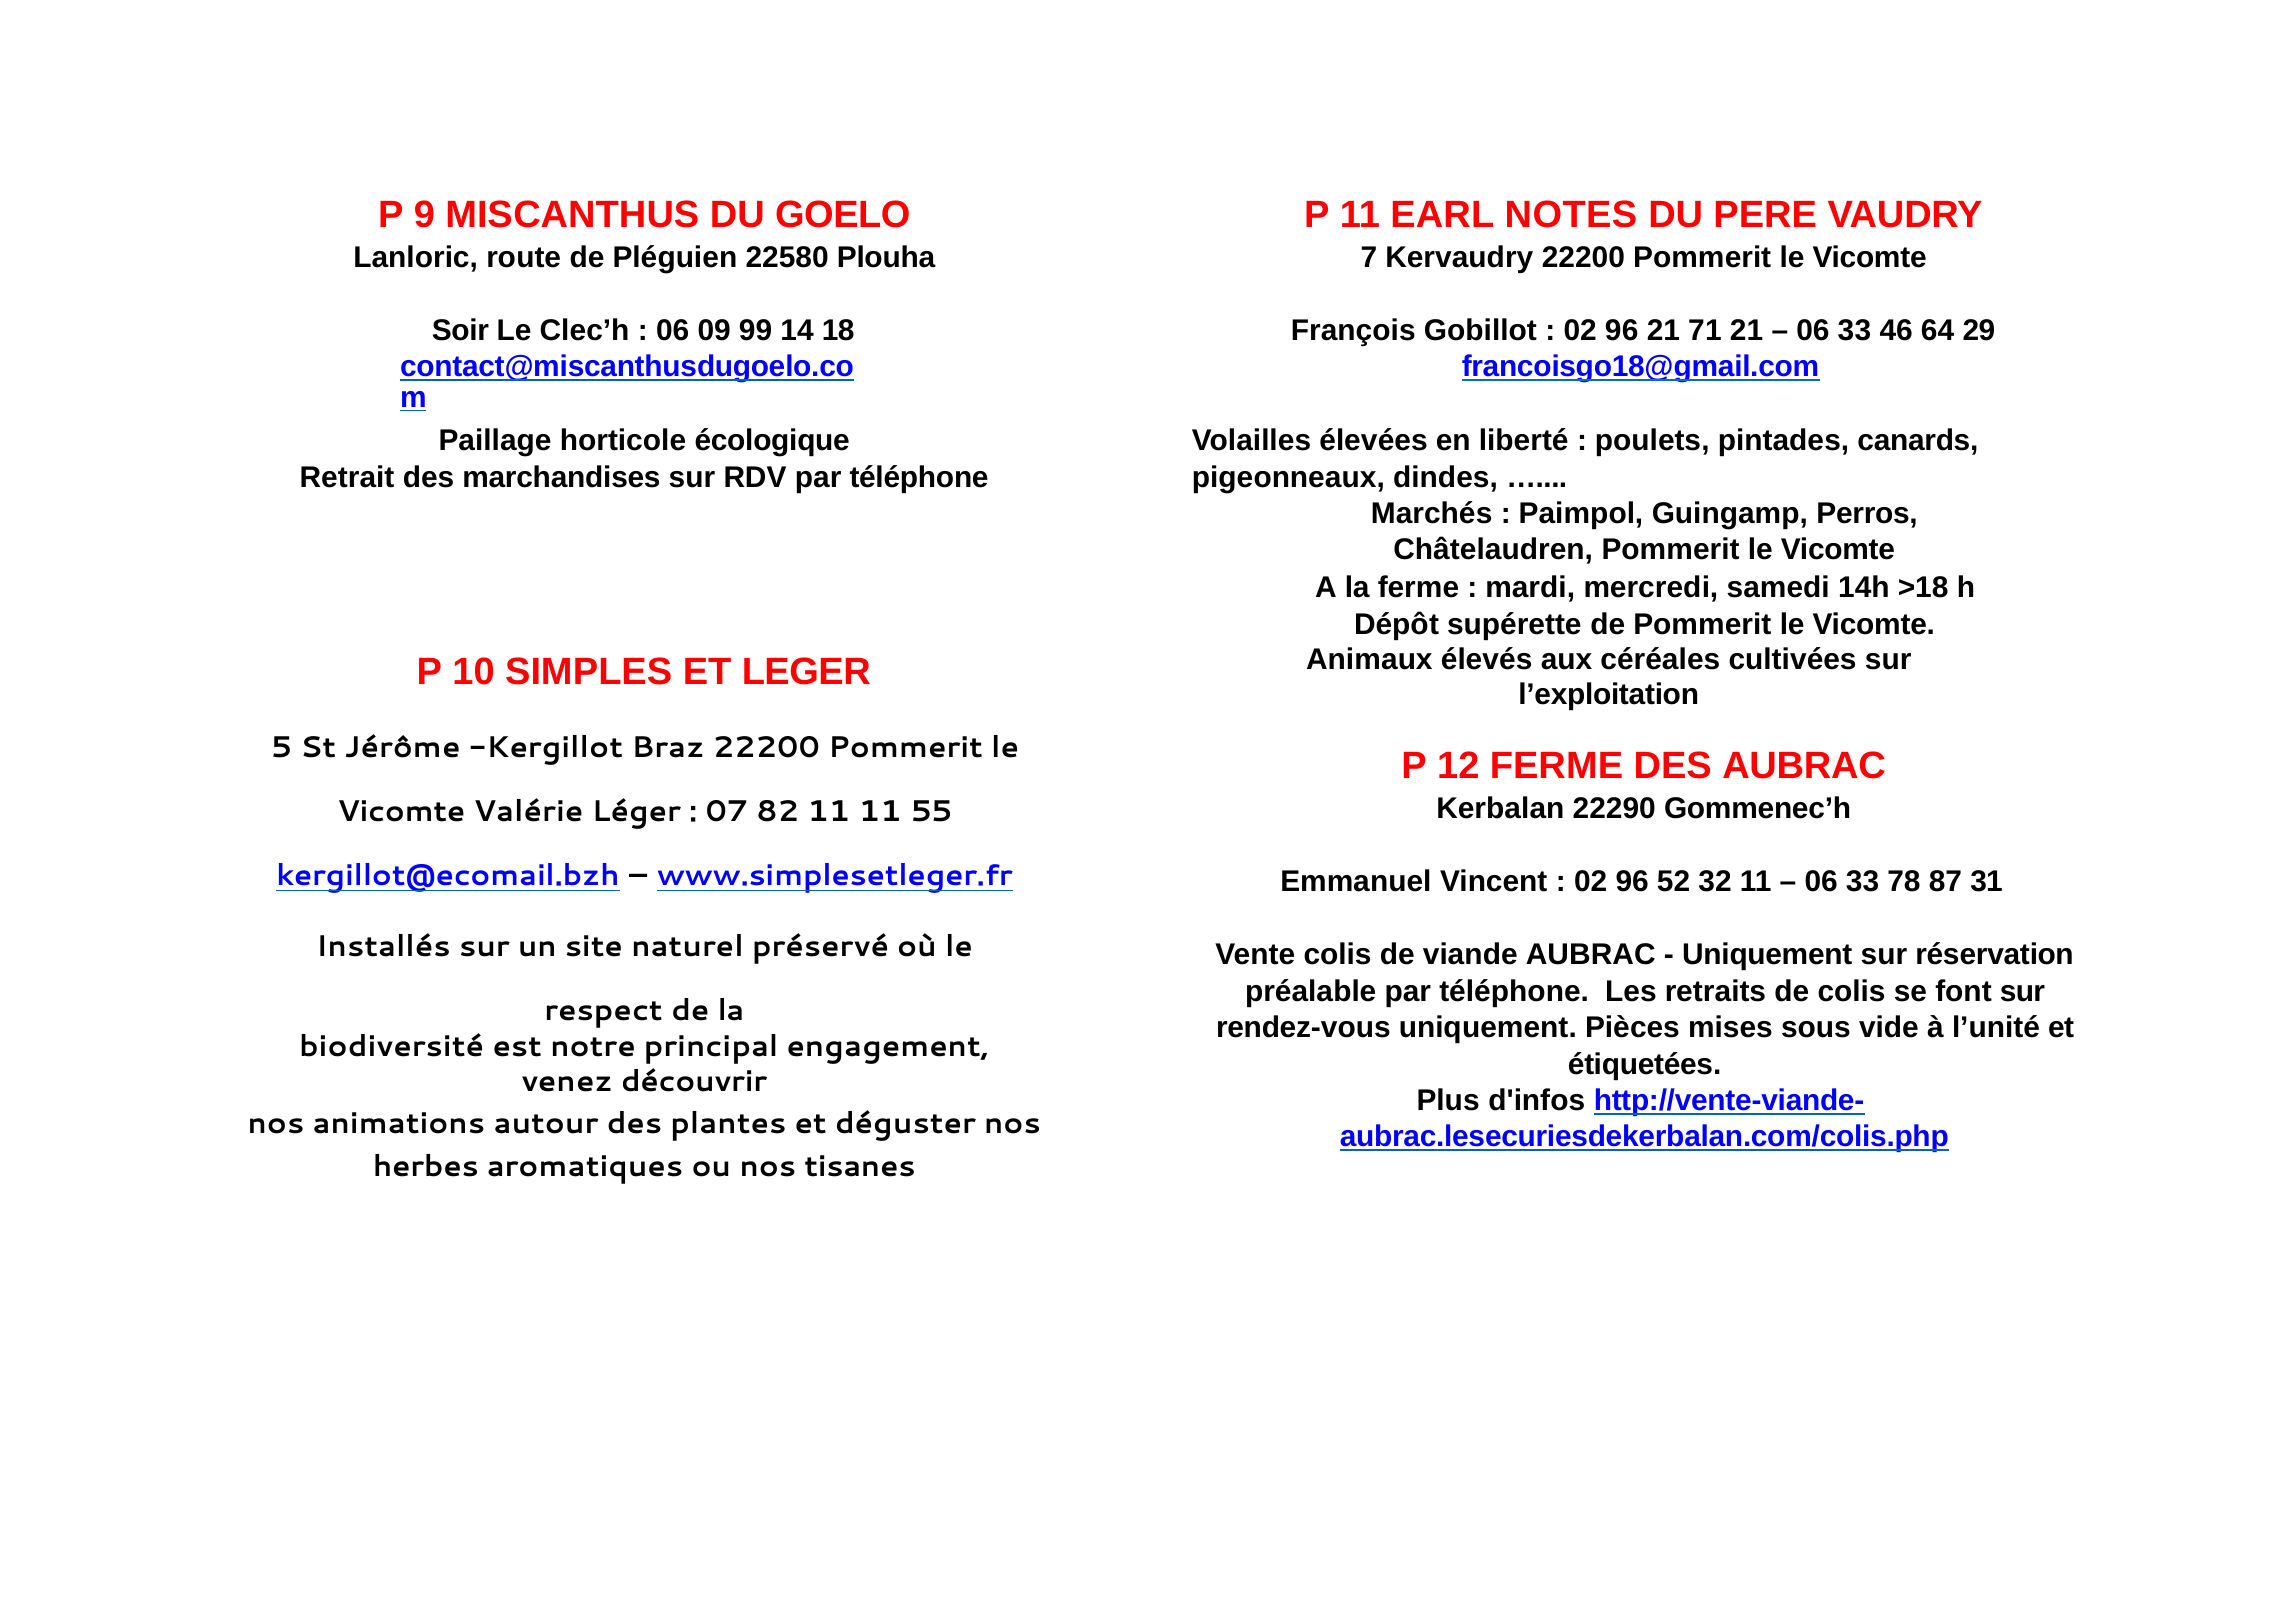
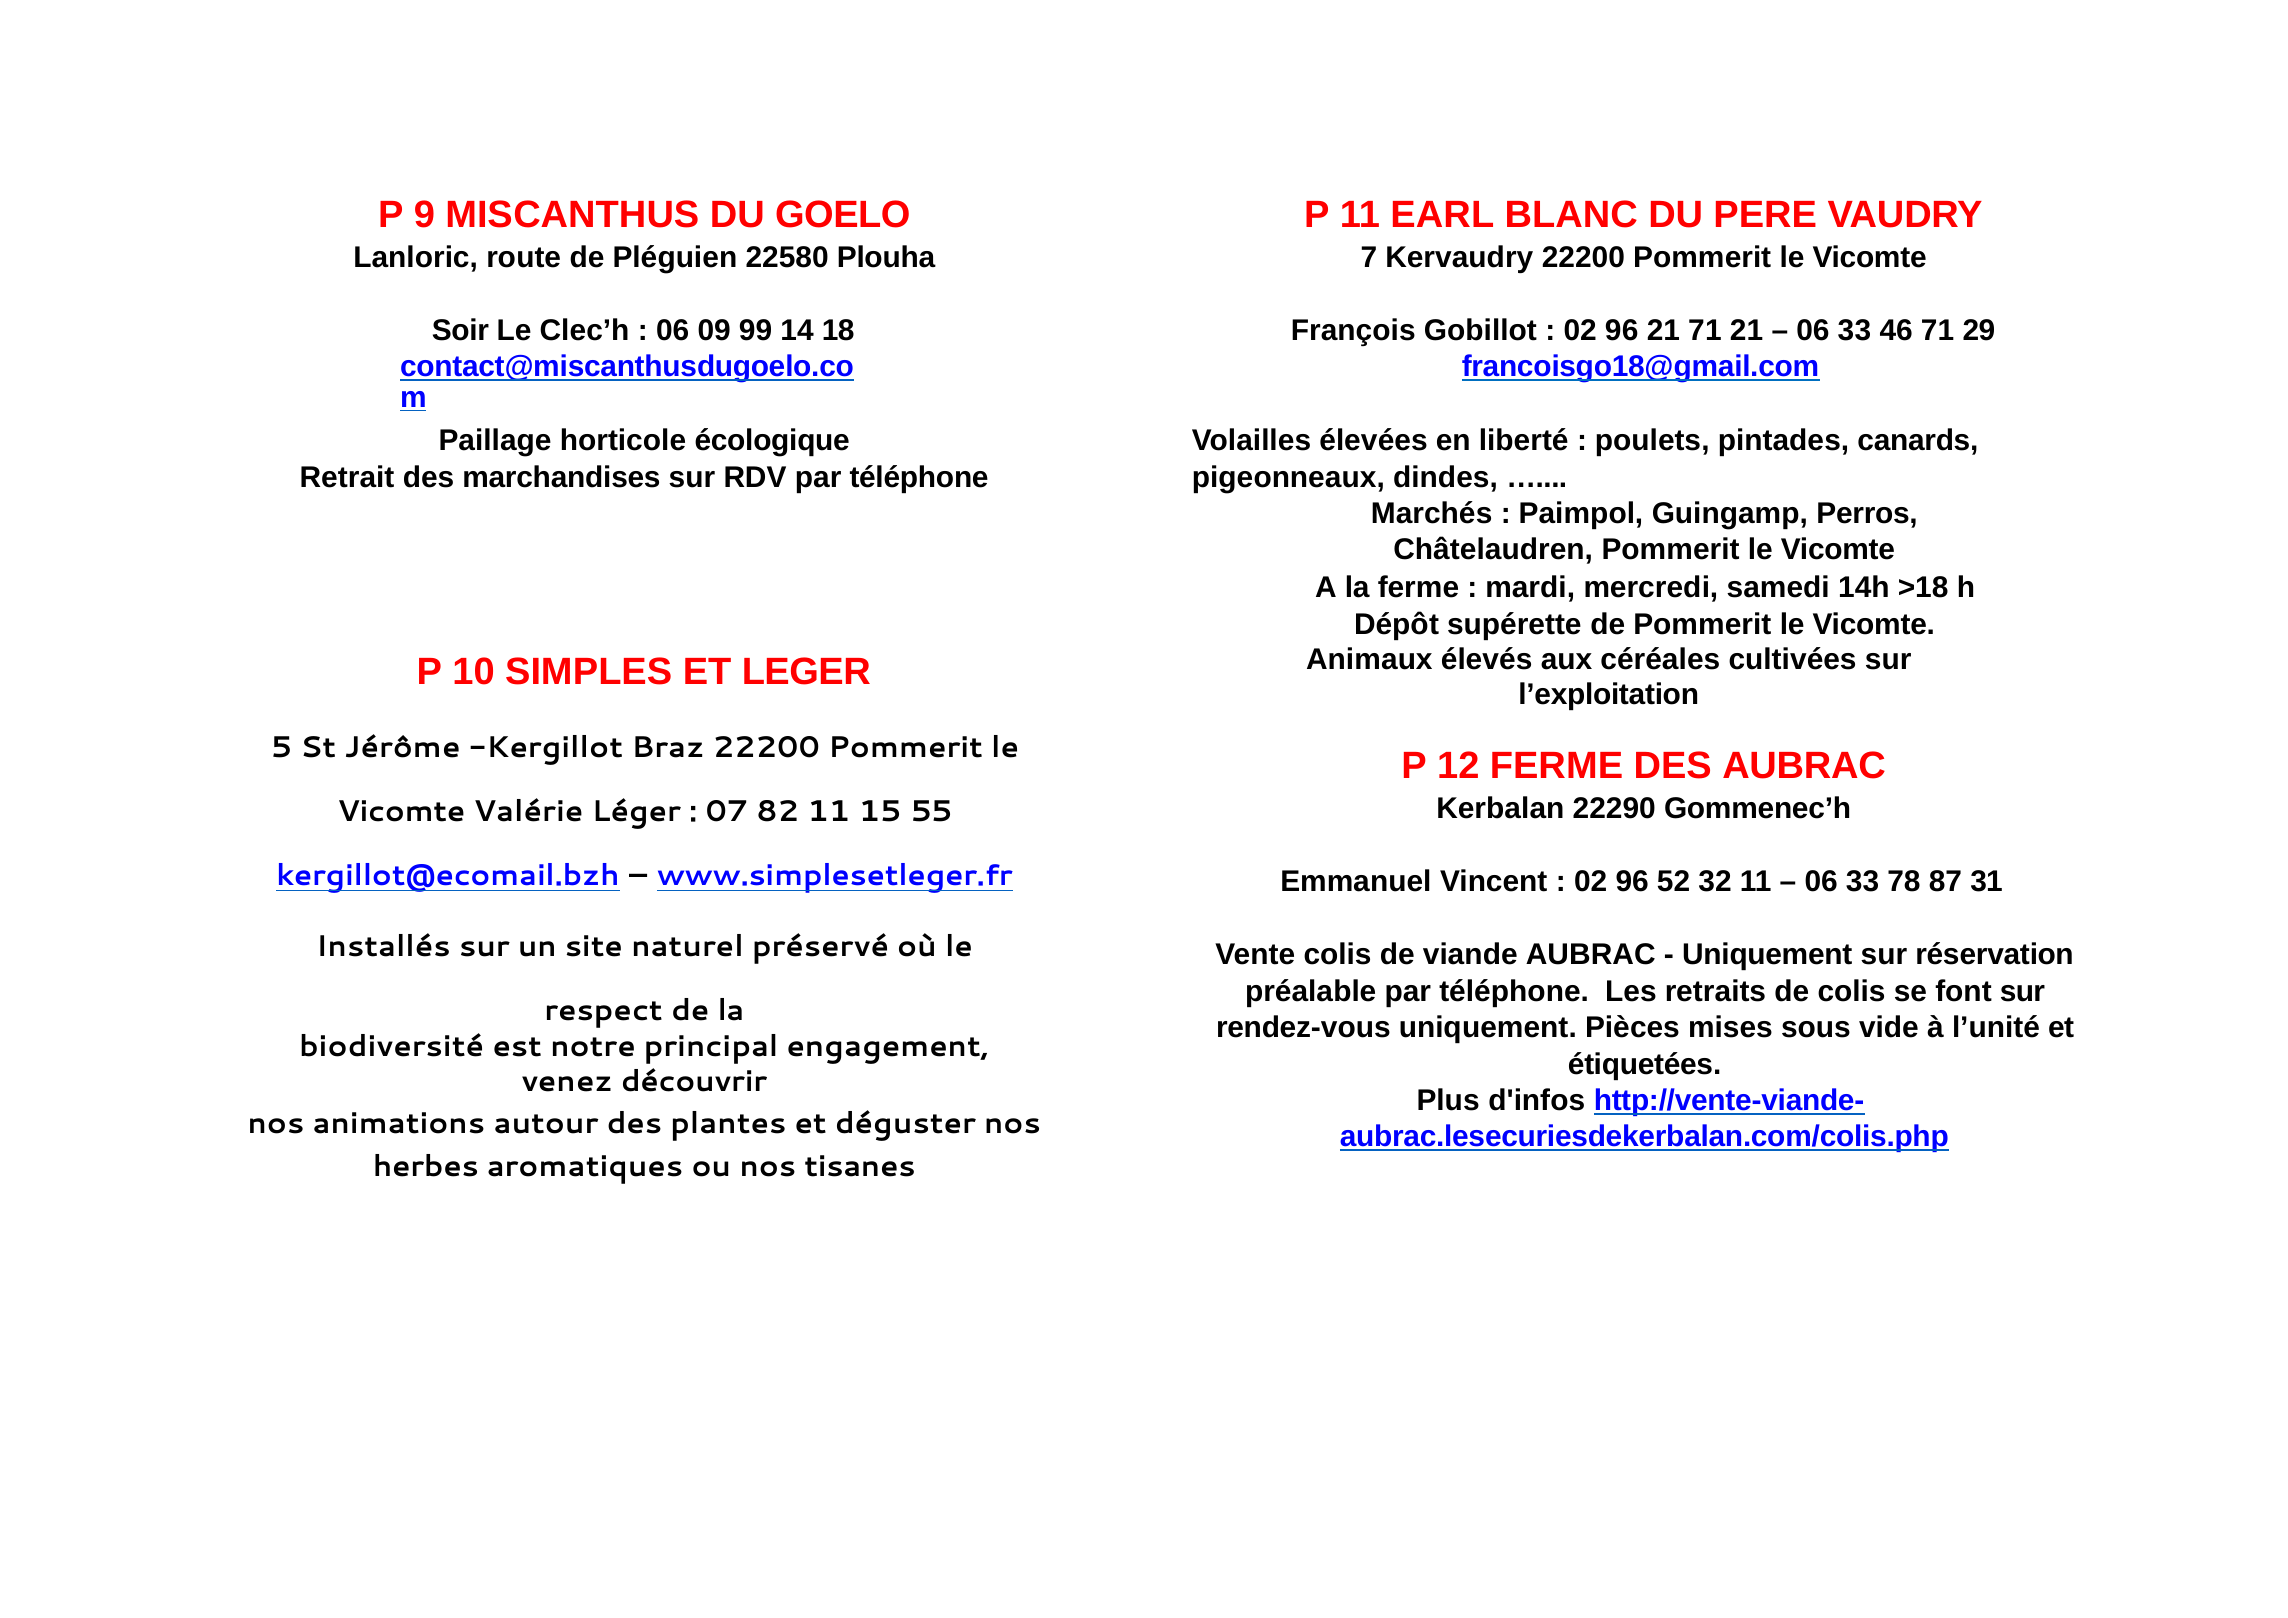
NOTES: NOTES -> BLANC
46 64: 64 -> 71
11 11: 11 -> 15
